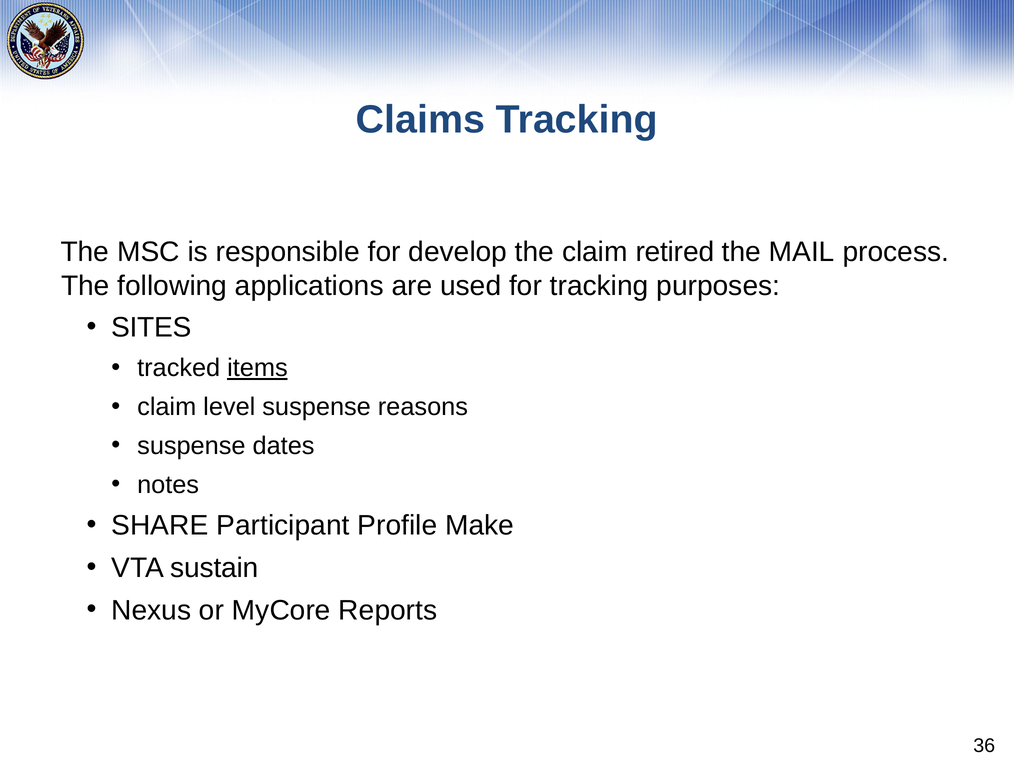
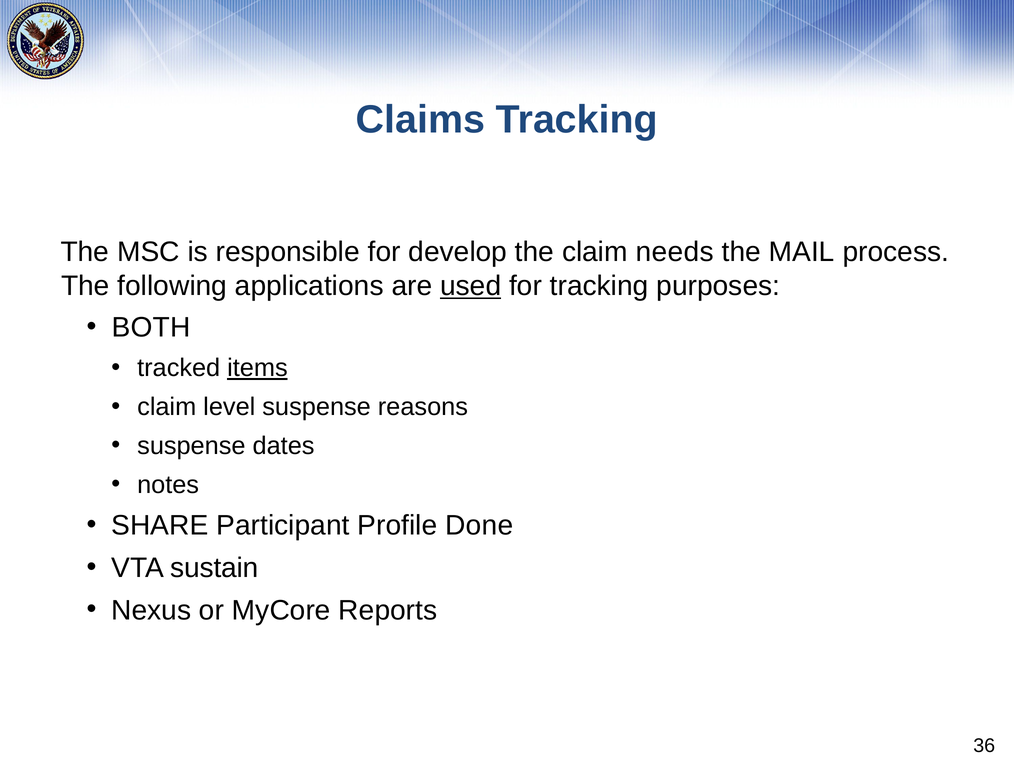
retired: retired -> needs
used underline: none -> present
SITES: SITES -> BOTH
Make: Make -> Done
